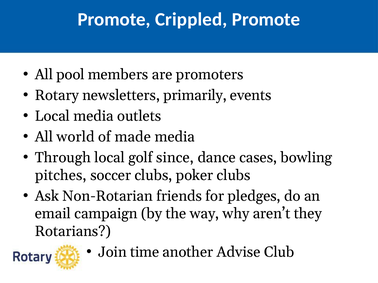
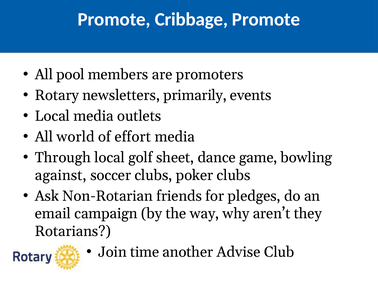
Crippled: Crippled -> Cribbage
made: made -> effort
since: since -> sheet
cases: cases -> game
pitches: pitches -> against
